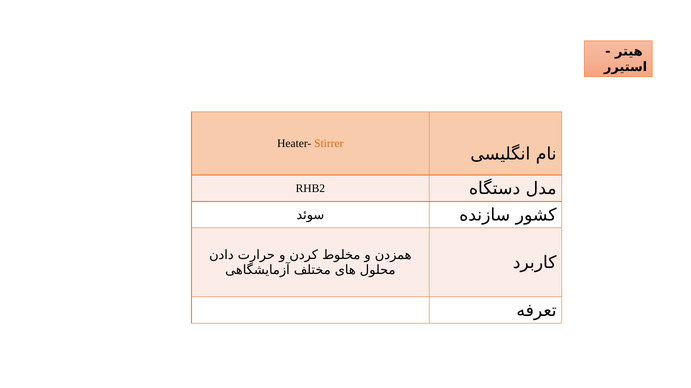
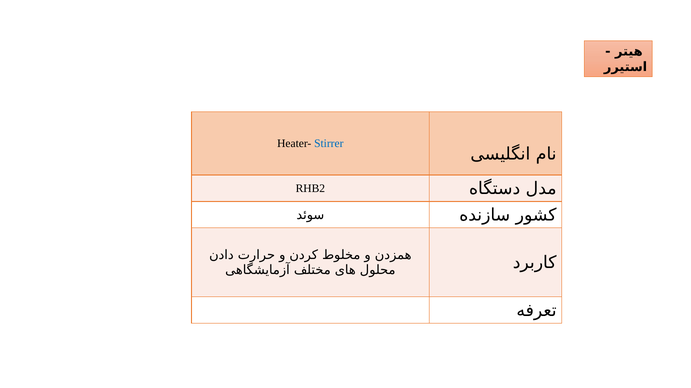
Stirrer colour: orange -> blue
